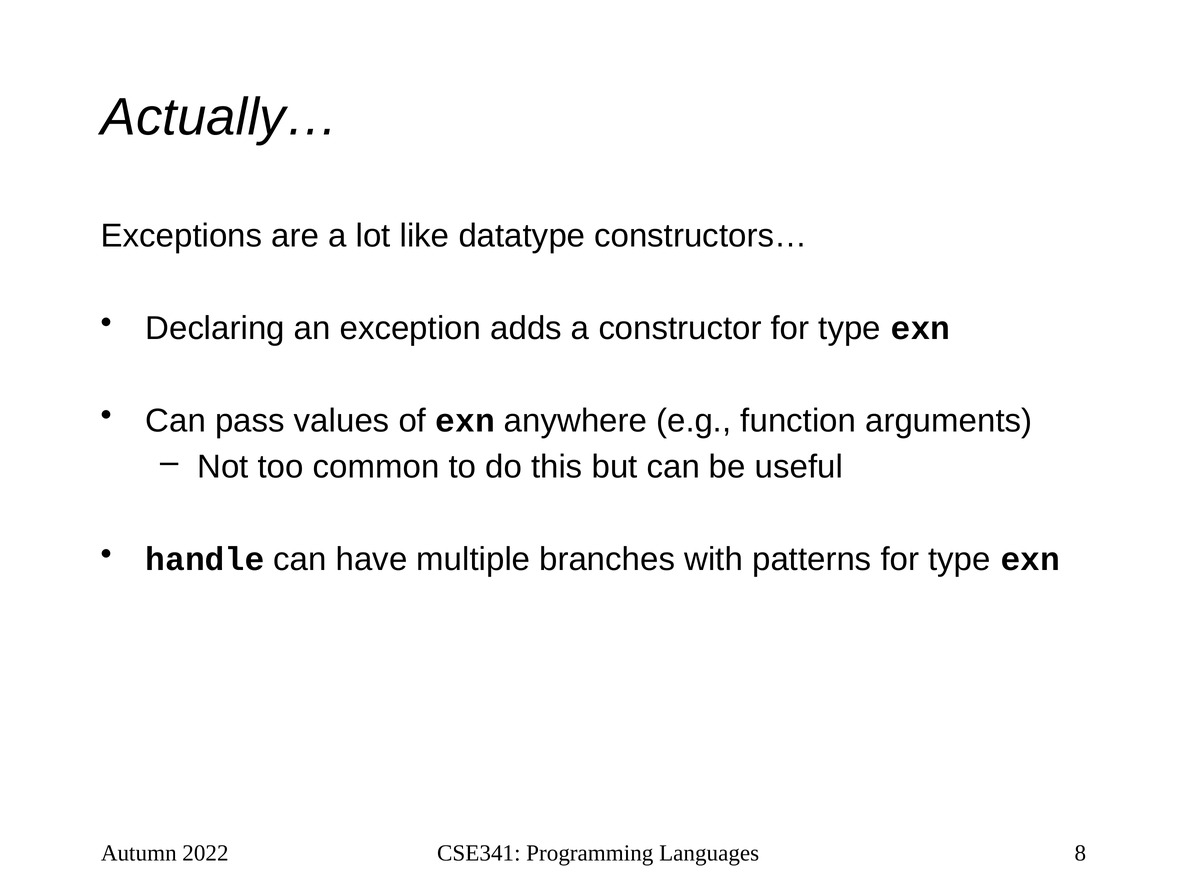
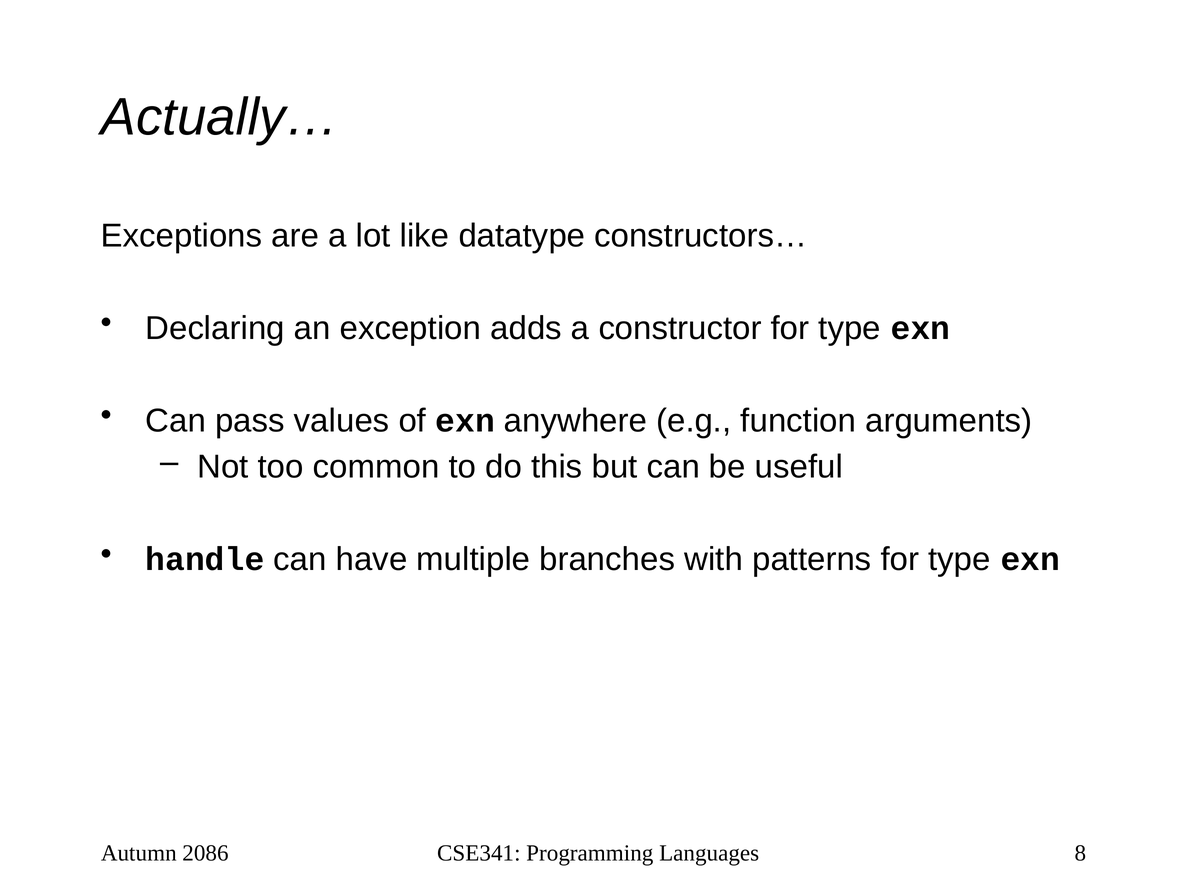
2022: 2022 -> 2086
